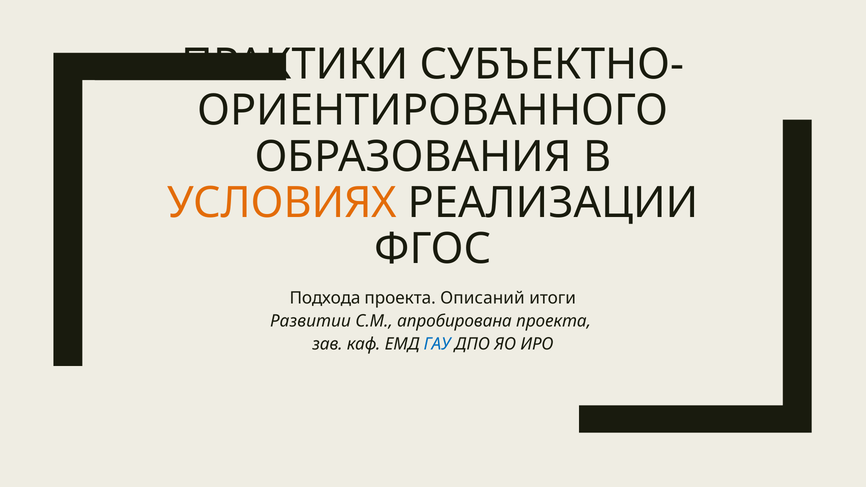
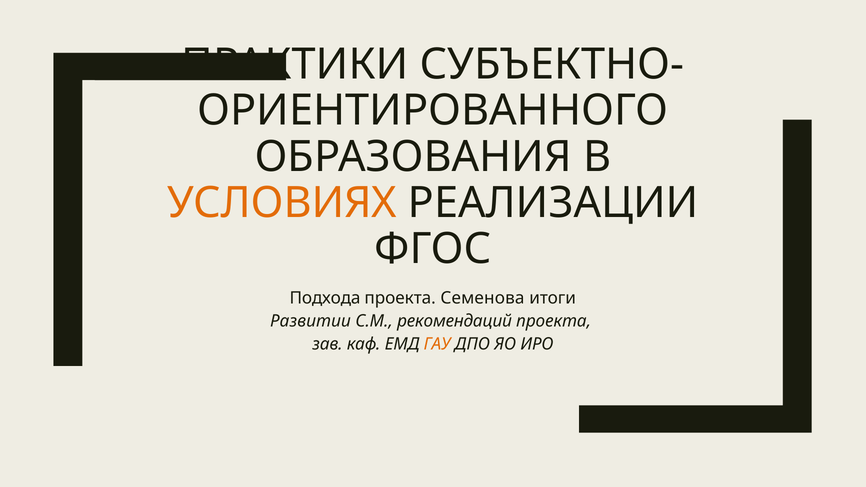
Описаний: Описаний -> Семенова
апробирована: апробирована -> рекомендаций
ГАУ colour: blue -> orange
